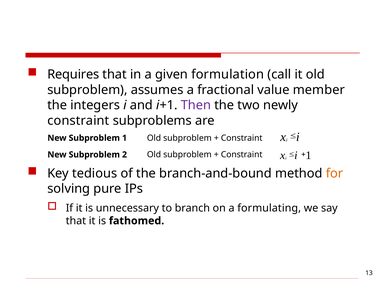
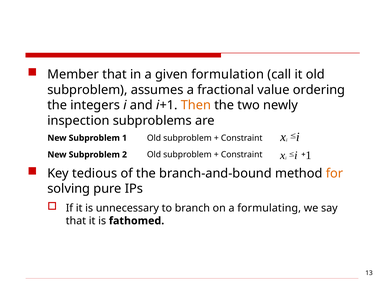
Requires: Requires -> Member
member: member -> ordering
Then colour: purple -> orange
constraint at (78, 121): constraint -> inspection
